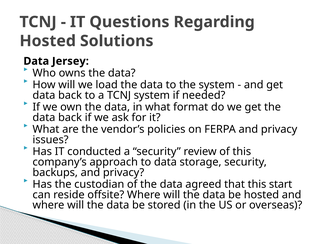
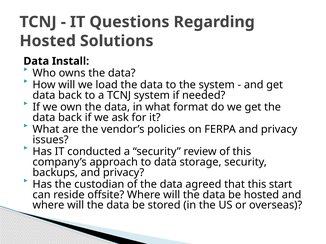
Jersey: Jersey -> Install
